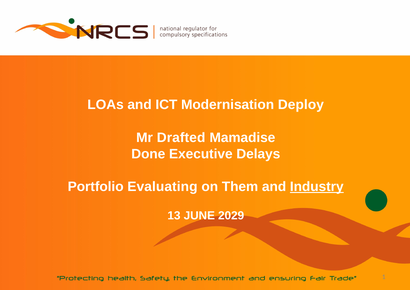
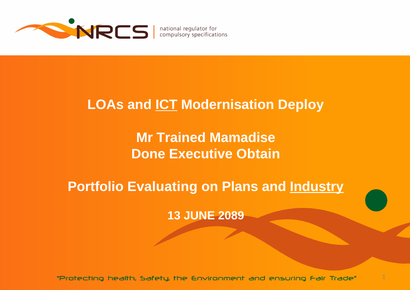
ICT underline: none -> present
Drafted: Drafted -> Trained
Delays: Delays -> Obtain
Them: Them -> Plans
2029: 2029 -> 2089
